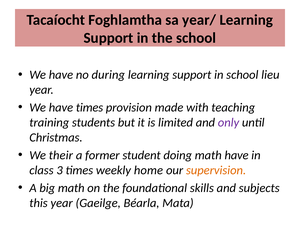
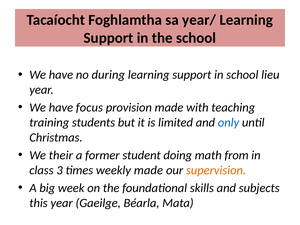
have times: times -> focus
only colour: purple -> blue
math have: have -> from
weekly home: home -> made
big math: math -> week
